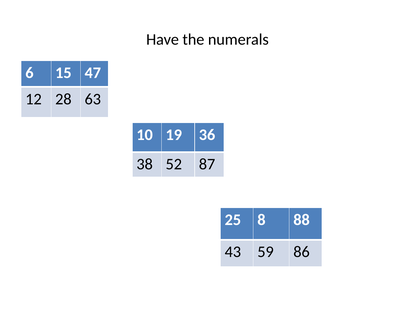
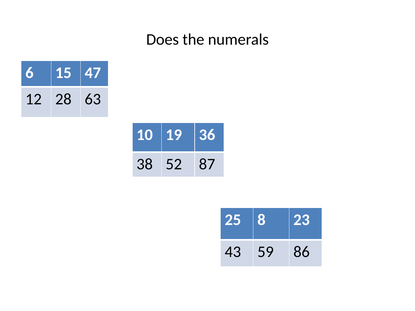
Have: Have -> Does
88: 88 -> 23
